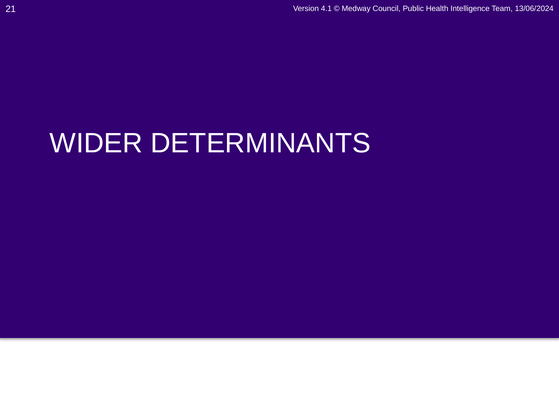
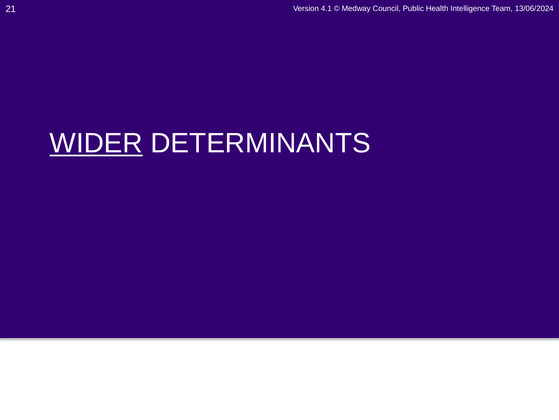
WIDER underline: none -> present
